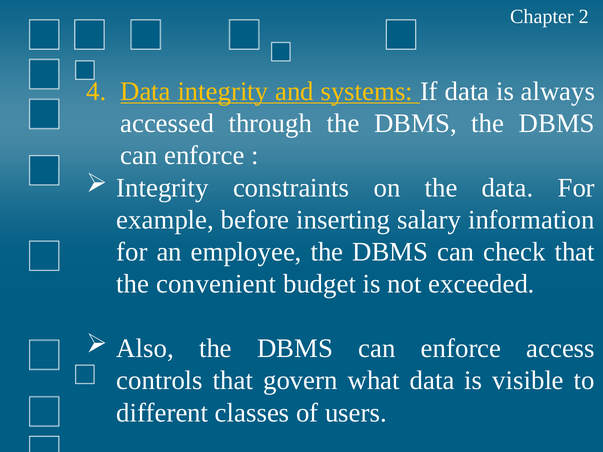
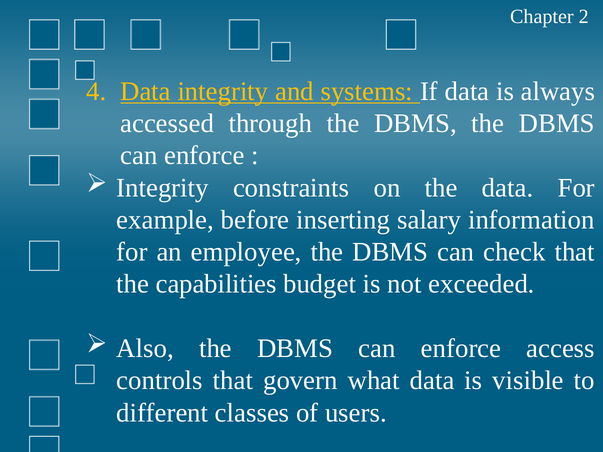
convenient: convenient -> capabilities
